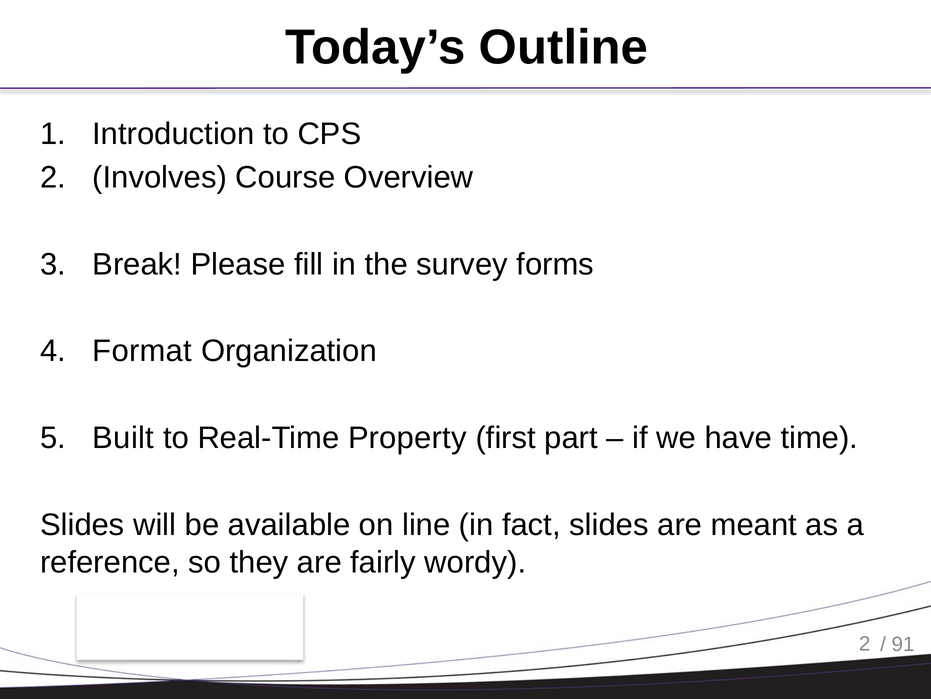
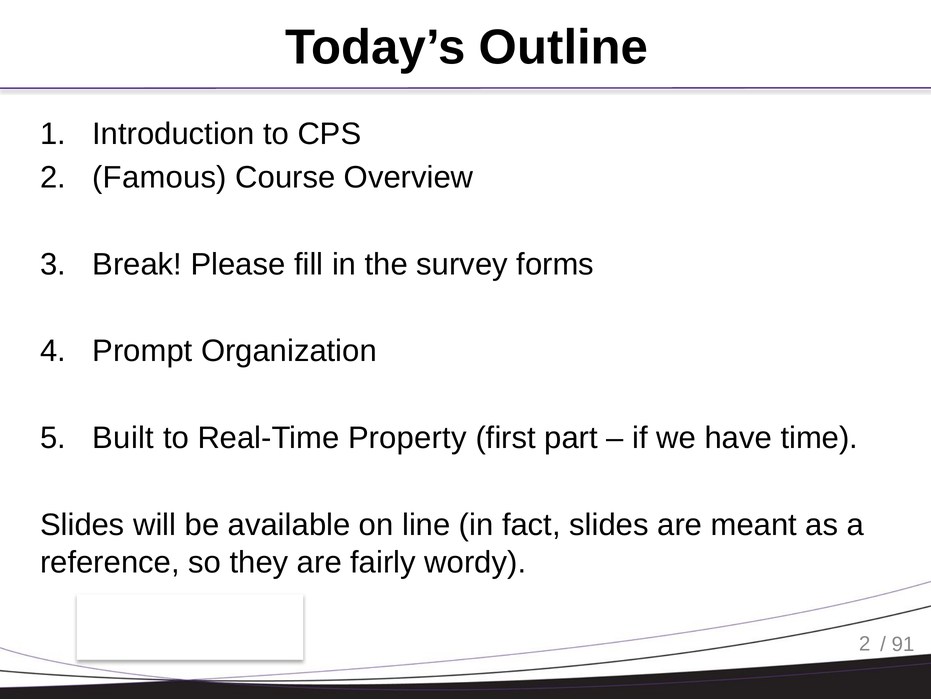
Involves: Involves -> Famous
Format: Format -> Prompt
